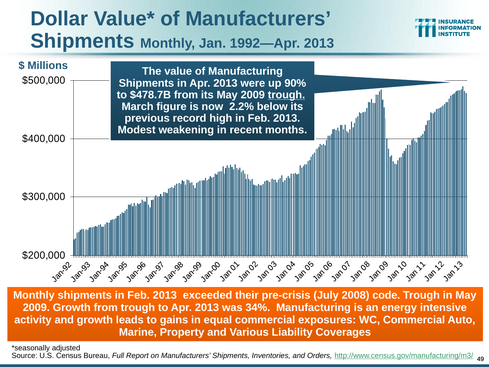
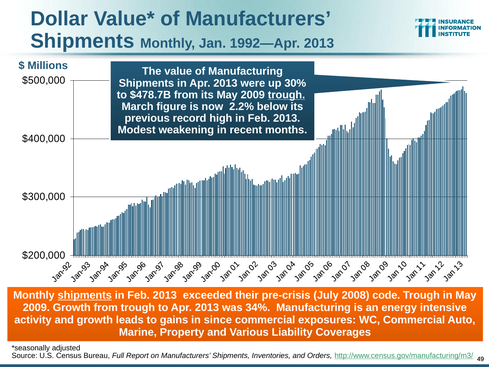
90%: 90% -> 30%
shipments at (85, 295) underline: none -> present
equal: equal -> since
